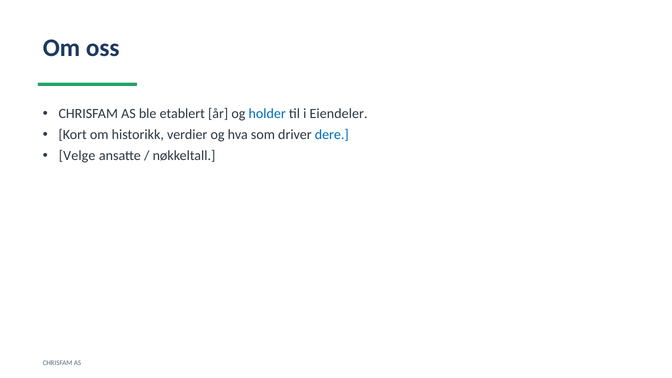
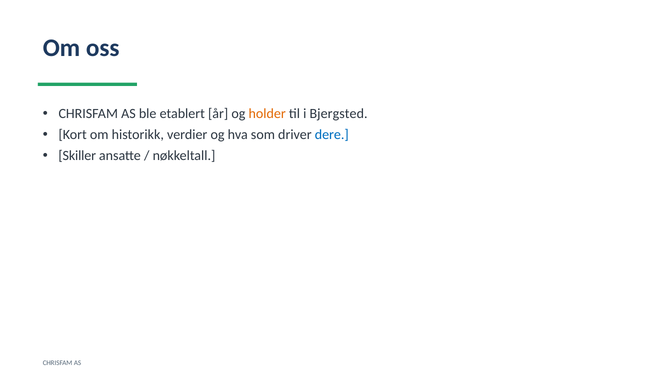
holder colour: blue -> orange
Eiendeler: Eiendeler -> Bjergsted
Velge: Velge -> Skiller
